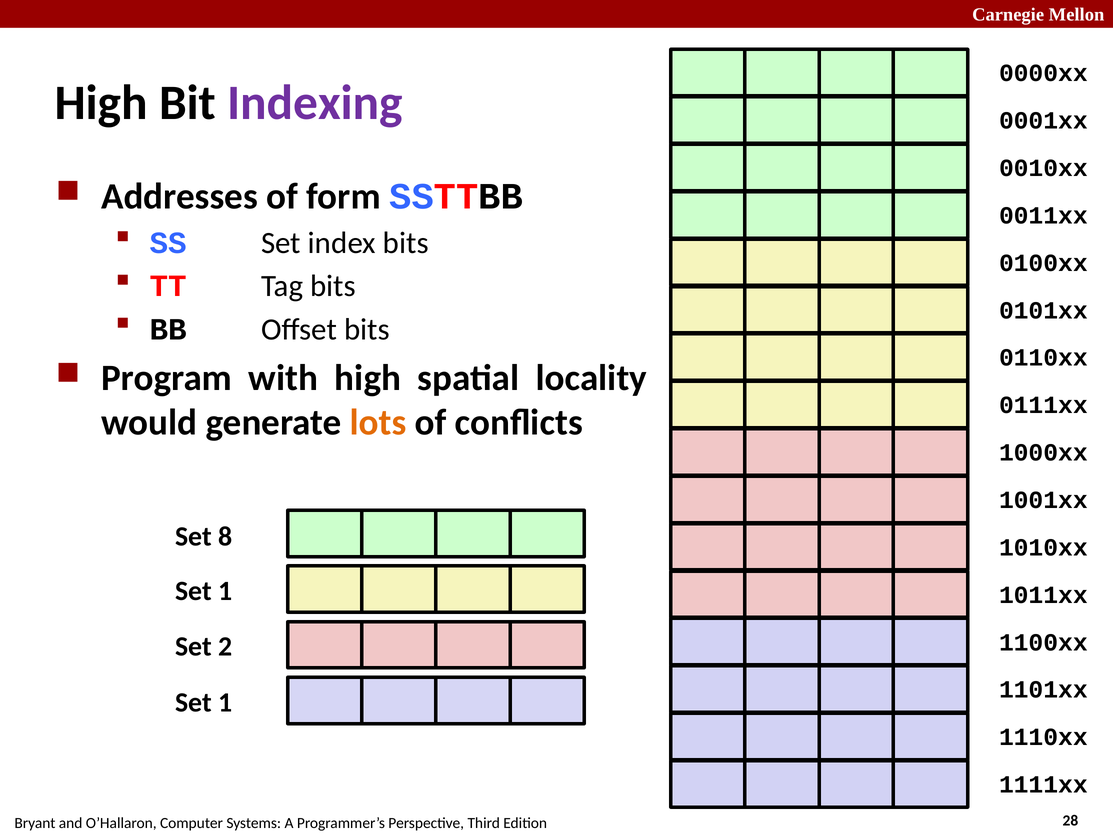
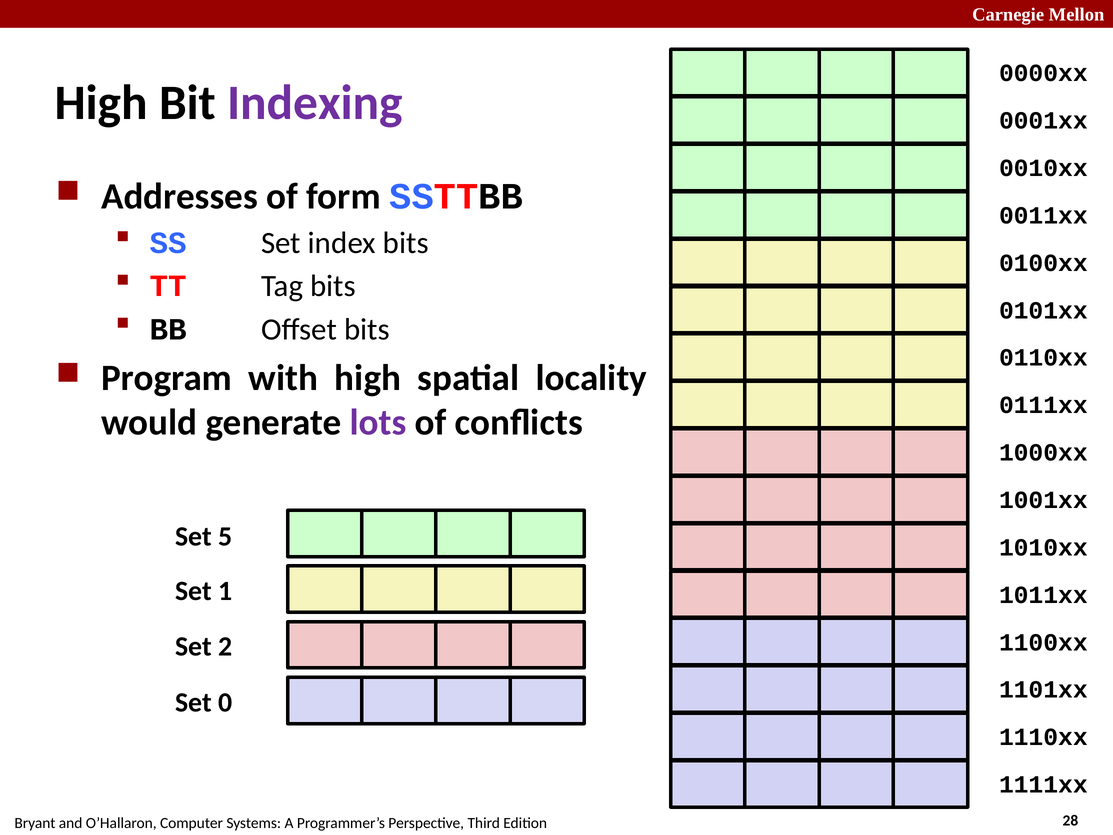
lots colour: orange -> purple
8: 8 -> 5
1 at (225, 702): 1 -> 0
